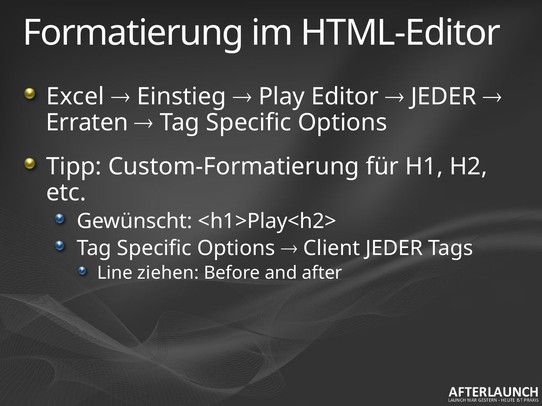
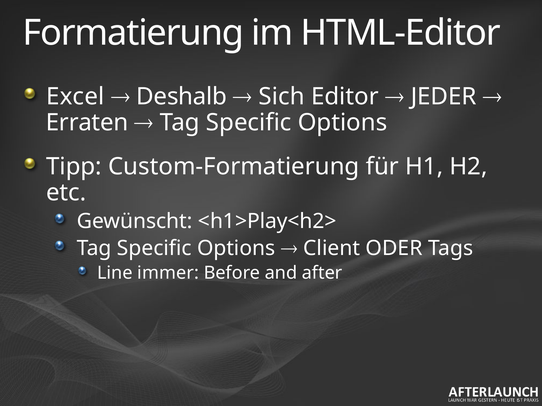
Einstieg: Einstieg -> Deshalb
Play: Play -> Sich
Client JEDER: JEDER -> ODER
ziehen: ziehen -> immer
